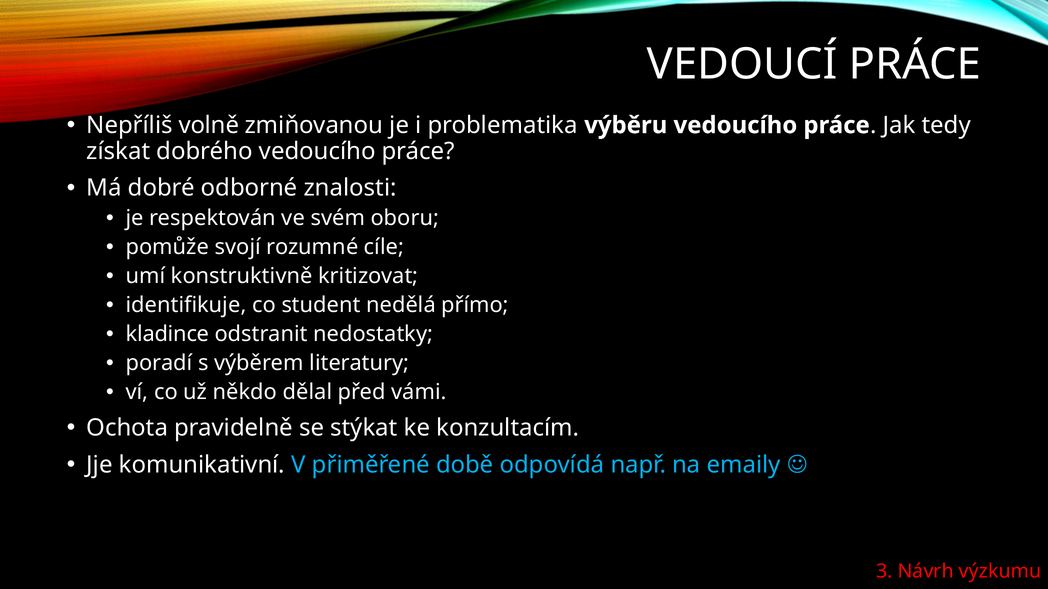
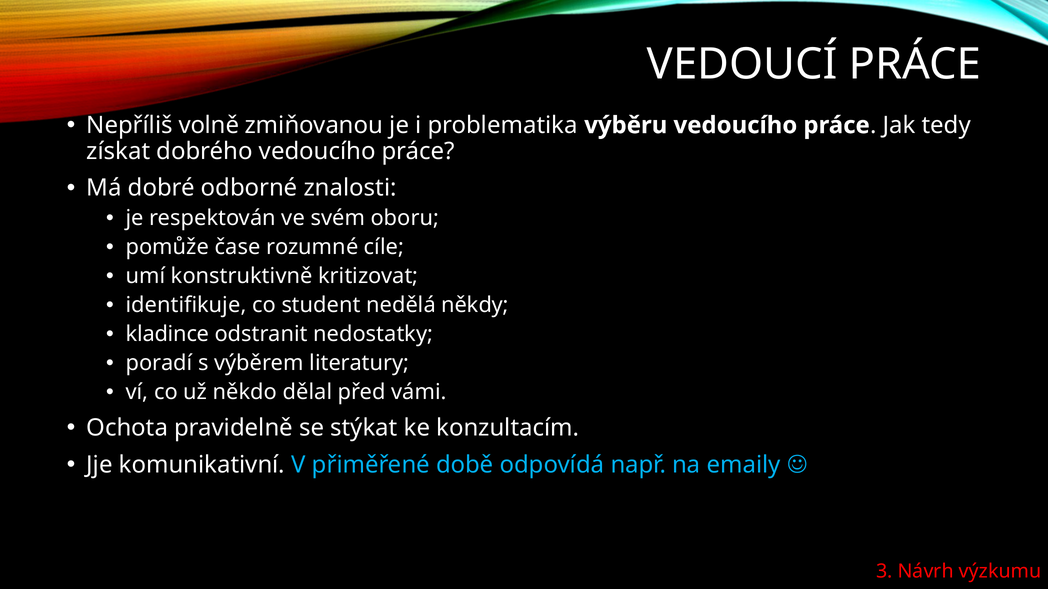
svojí: svojí -> čase
přímo: přímo -> někdy
